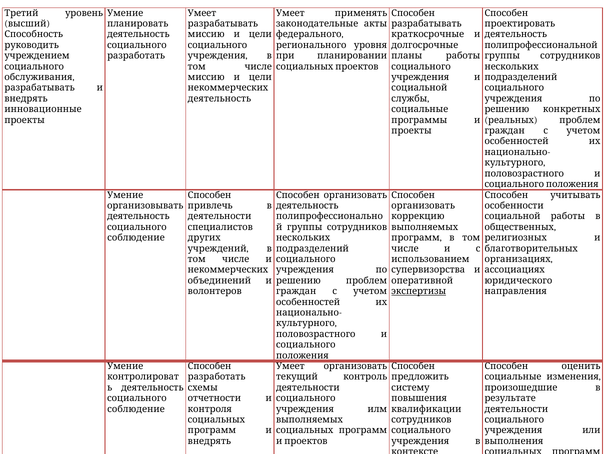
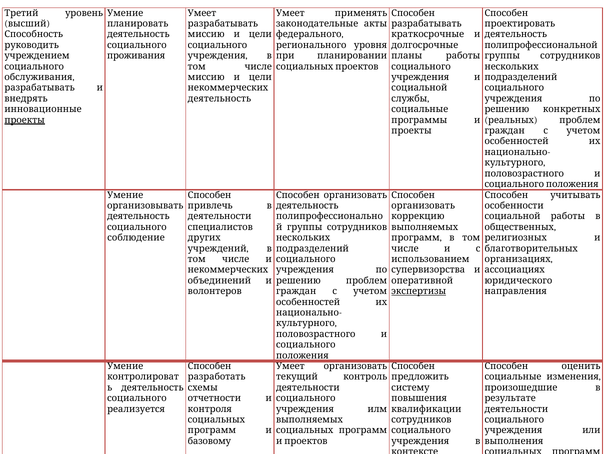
разработать at (136, 56): разработать -> проживания
проекты at (25, 120) underline: none -> present
соблюдение at (136, 409): соблюдение -> реализуется
внедрять at (209, 441): внедрять -> базовому
